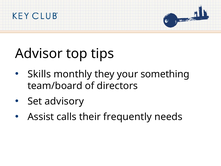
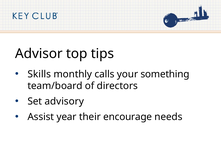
they: they -> calls
calls: calls -> year
frequently: frequently -> encourage
